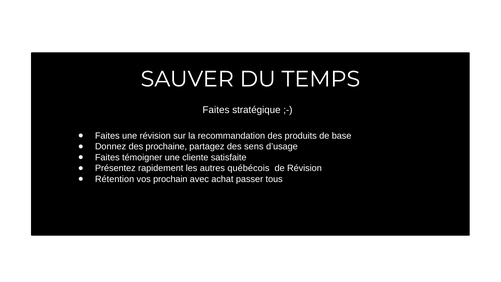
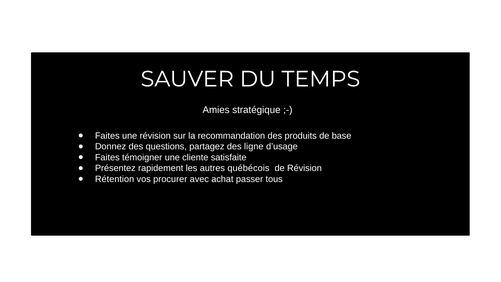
Faites at (216, 110): Faites -> Amies
prochaine: prochaine -> questions
sens: sens -> ligne
prochain: prochain -> procurer
